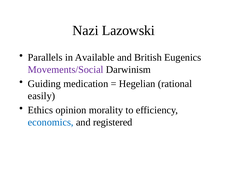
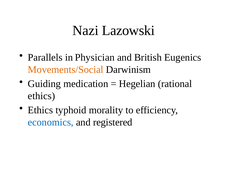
Available: Available -> Physician
Movements/Social colour: purple -> orange
easily at (41, 95): easily -> ethics
opinion: opinion -> typhoid
